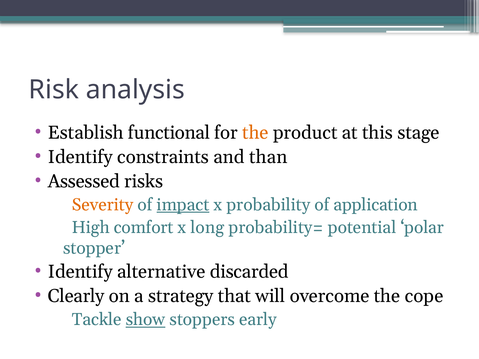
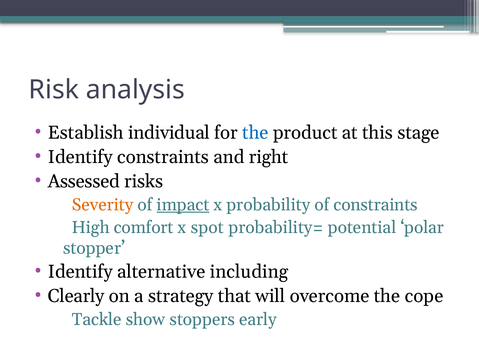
functional: functional -> individual
the at (255, 133) colour: orange -> blue
than: than -> right
of application: application -> constraints
long: long -> spot
discarded: discarded -> including
show underline: present -> none
